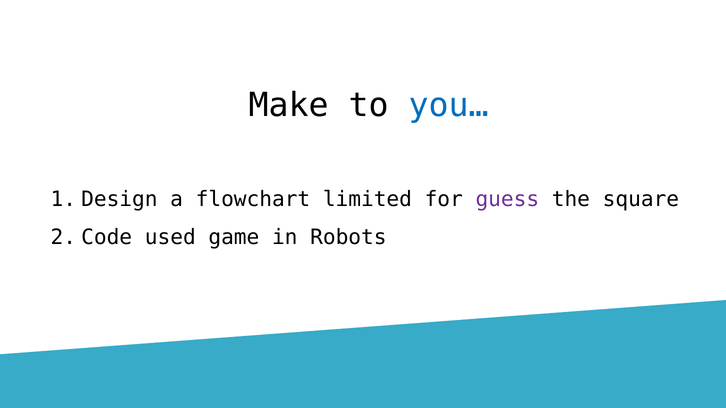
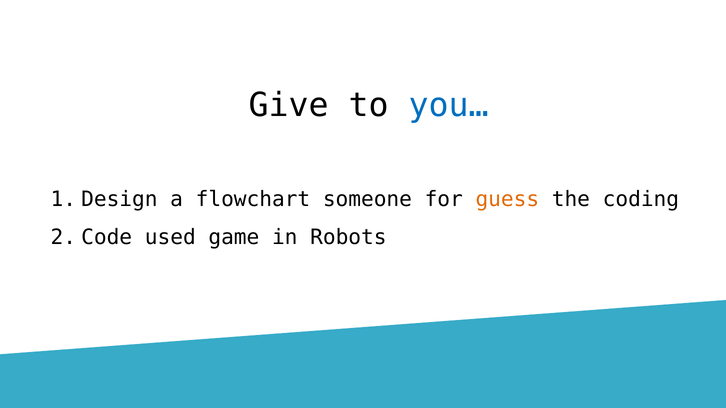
Make: Make -> Give
limited: limited -> someone
guess colour: purple -> orange
square: square -> coding
